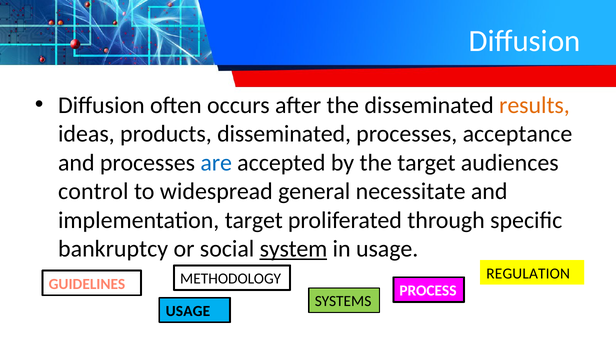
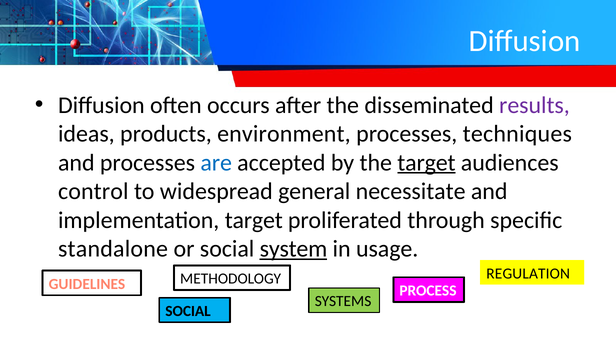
results colour: orange -> purple
products disseminated: disseminated -> environment
acceptance: acceptance -> techniques
target at (426, 162) underline: none -> present
bankruptcy: bankruptcy -> standalone
USAGE at (188, 311): USAGE -> SOCIAL
